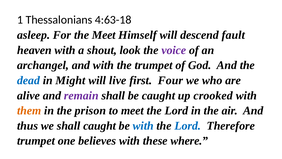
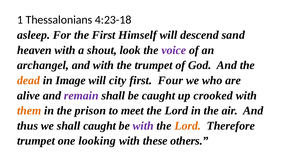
4:63-18: 4:63-18 -> 4:23-18
the Meet: Meet -> First
fault: fault -> sand
dead colour: blue -> orange
Might: Might -> Image
live: live -> city
with at (143, 125) colour: blue -> purple
Lord at (188, 125) colour: blue -> orange
believes: believes -> looking
where: where -> others
